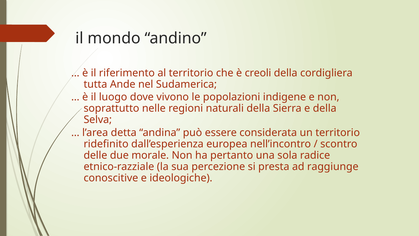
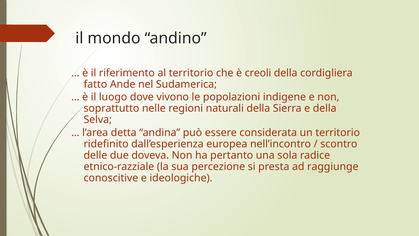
tutta: tutta -> fatto
morale: morale -> doveva
